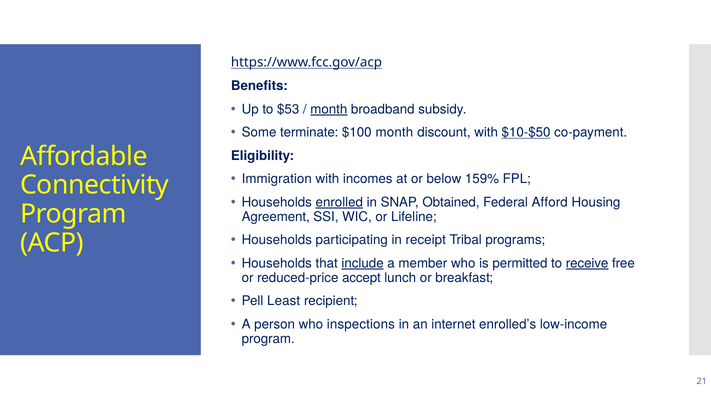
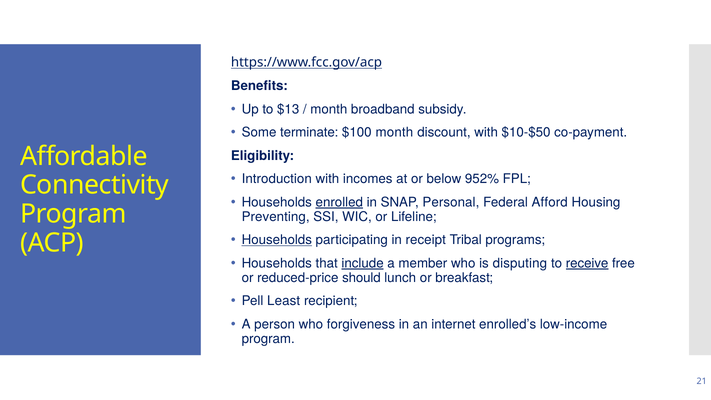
$53: $53 -> $13
month at (329, 109) underline: present -> none
$10-$50 underline: present -> none
Immigration: Immigration -> Introduction
159%: 159% -> 952%
Obtained: Obtained -> Personal
Agreement: Agreement -> Preventing
Households at (277, 240) underline: none -> present
permitted: permitted -> disputing
accept: accept -> should
inspections: inspections -> forgiveness
